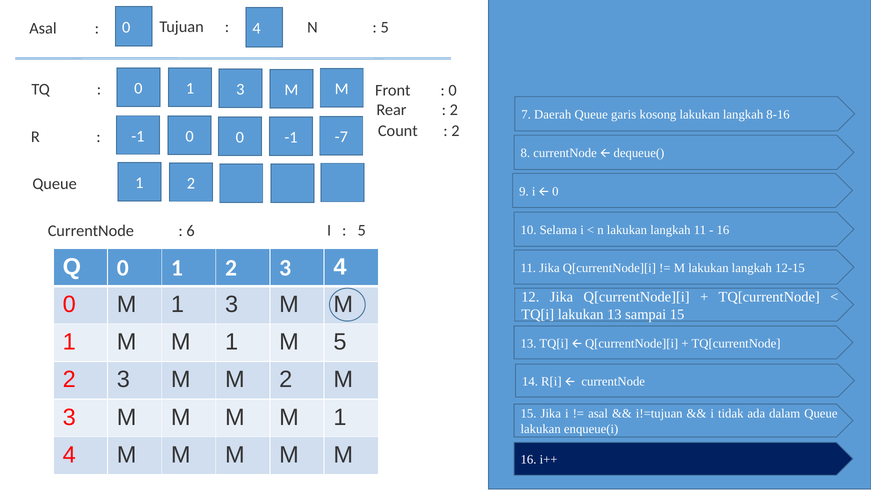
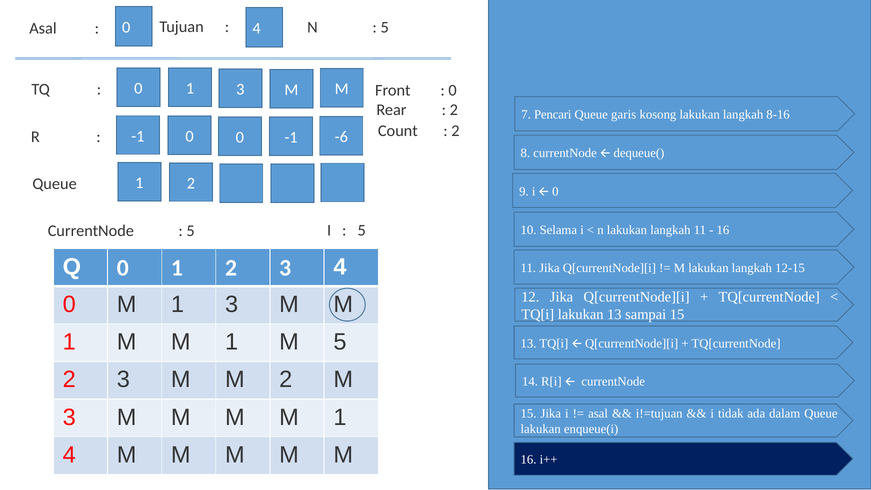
Daerah: Daerah -> Pencari
-7: -7 -> -6
6 at (191, 231): 6 -> 5
